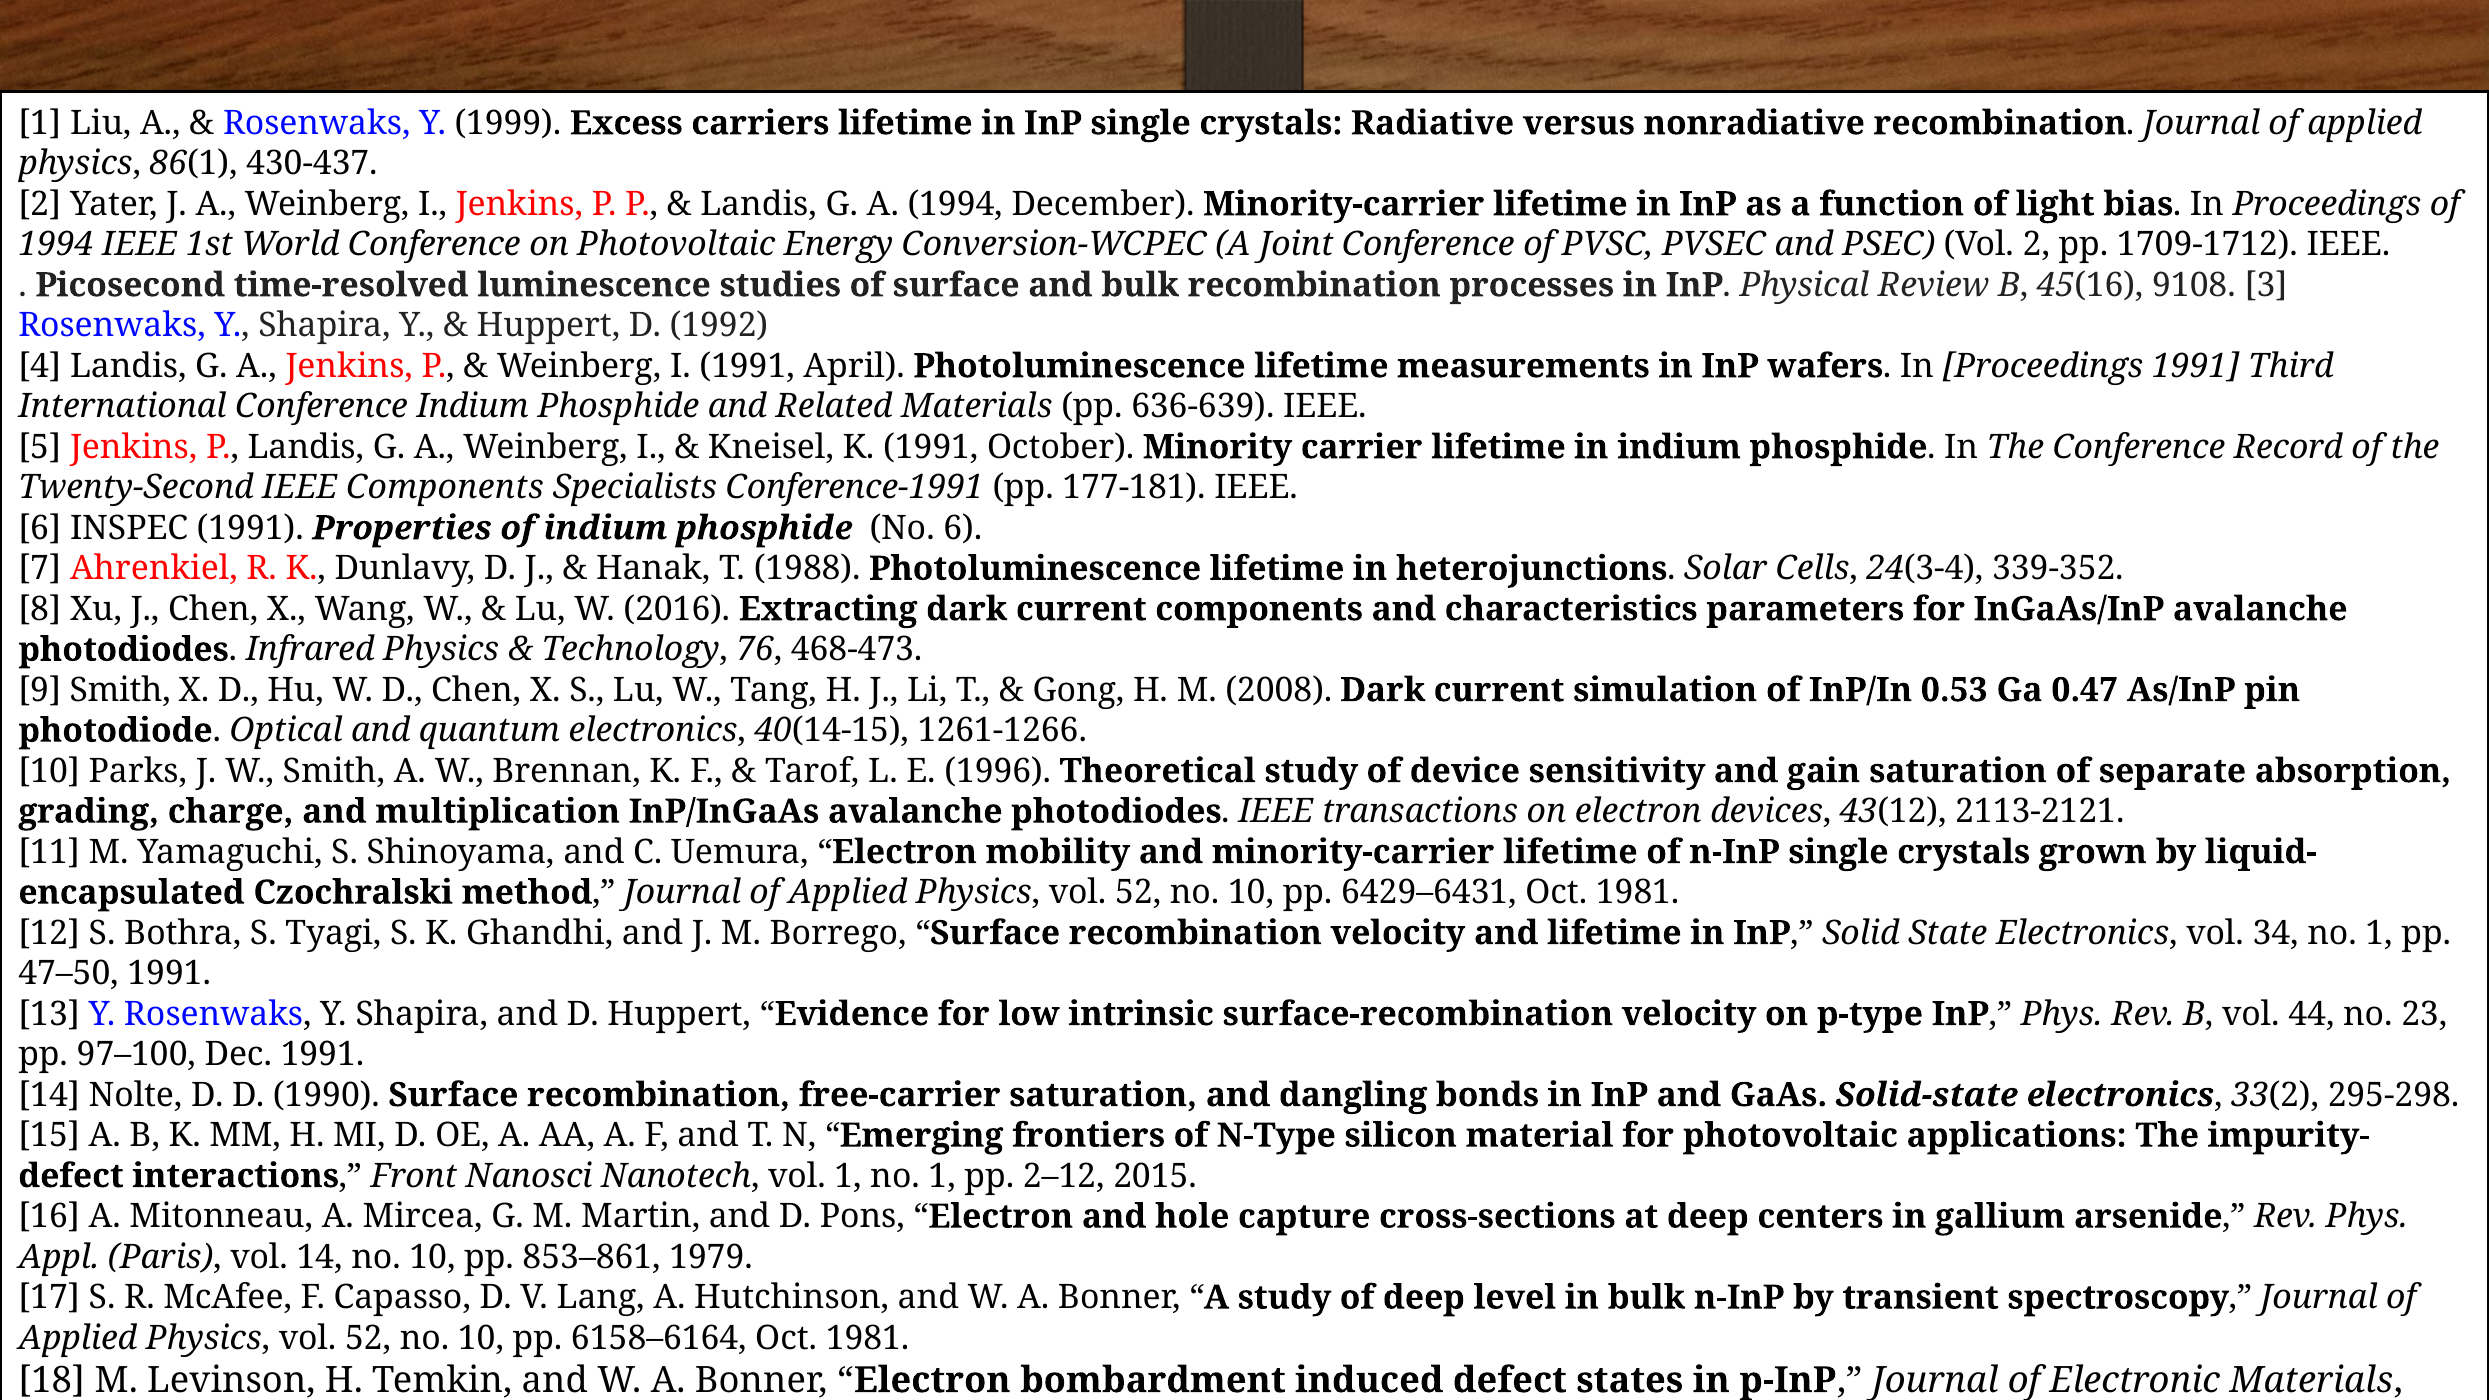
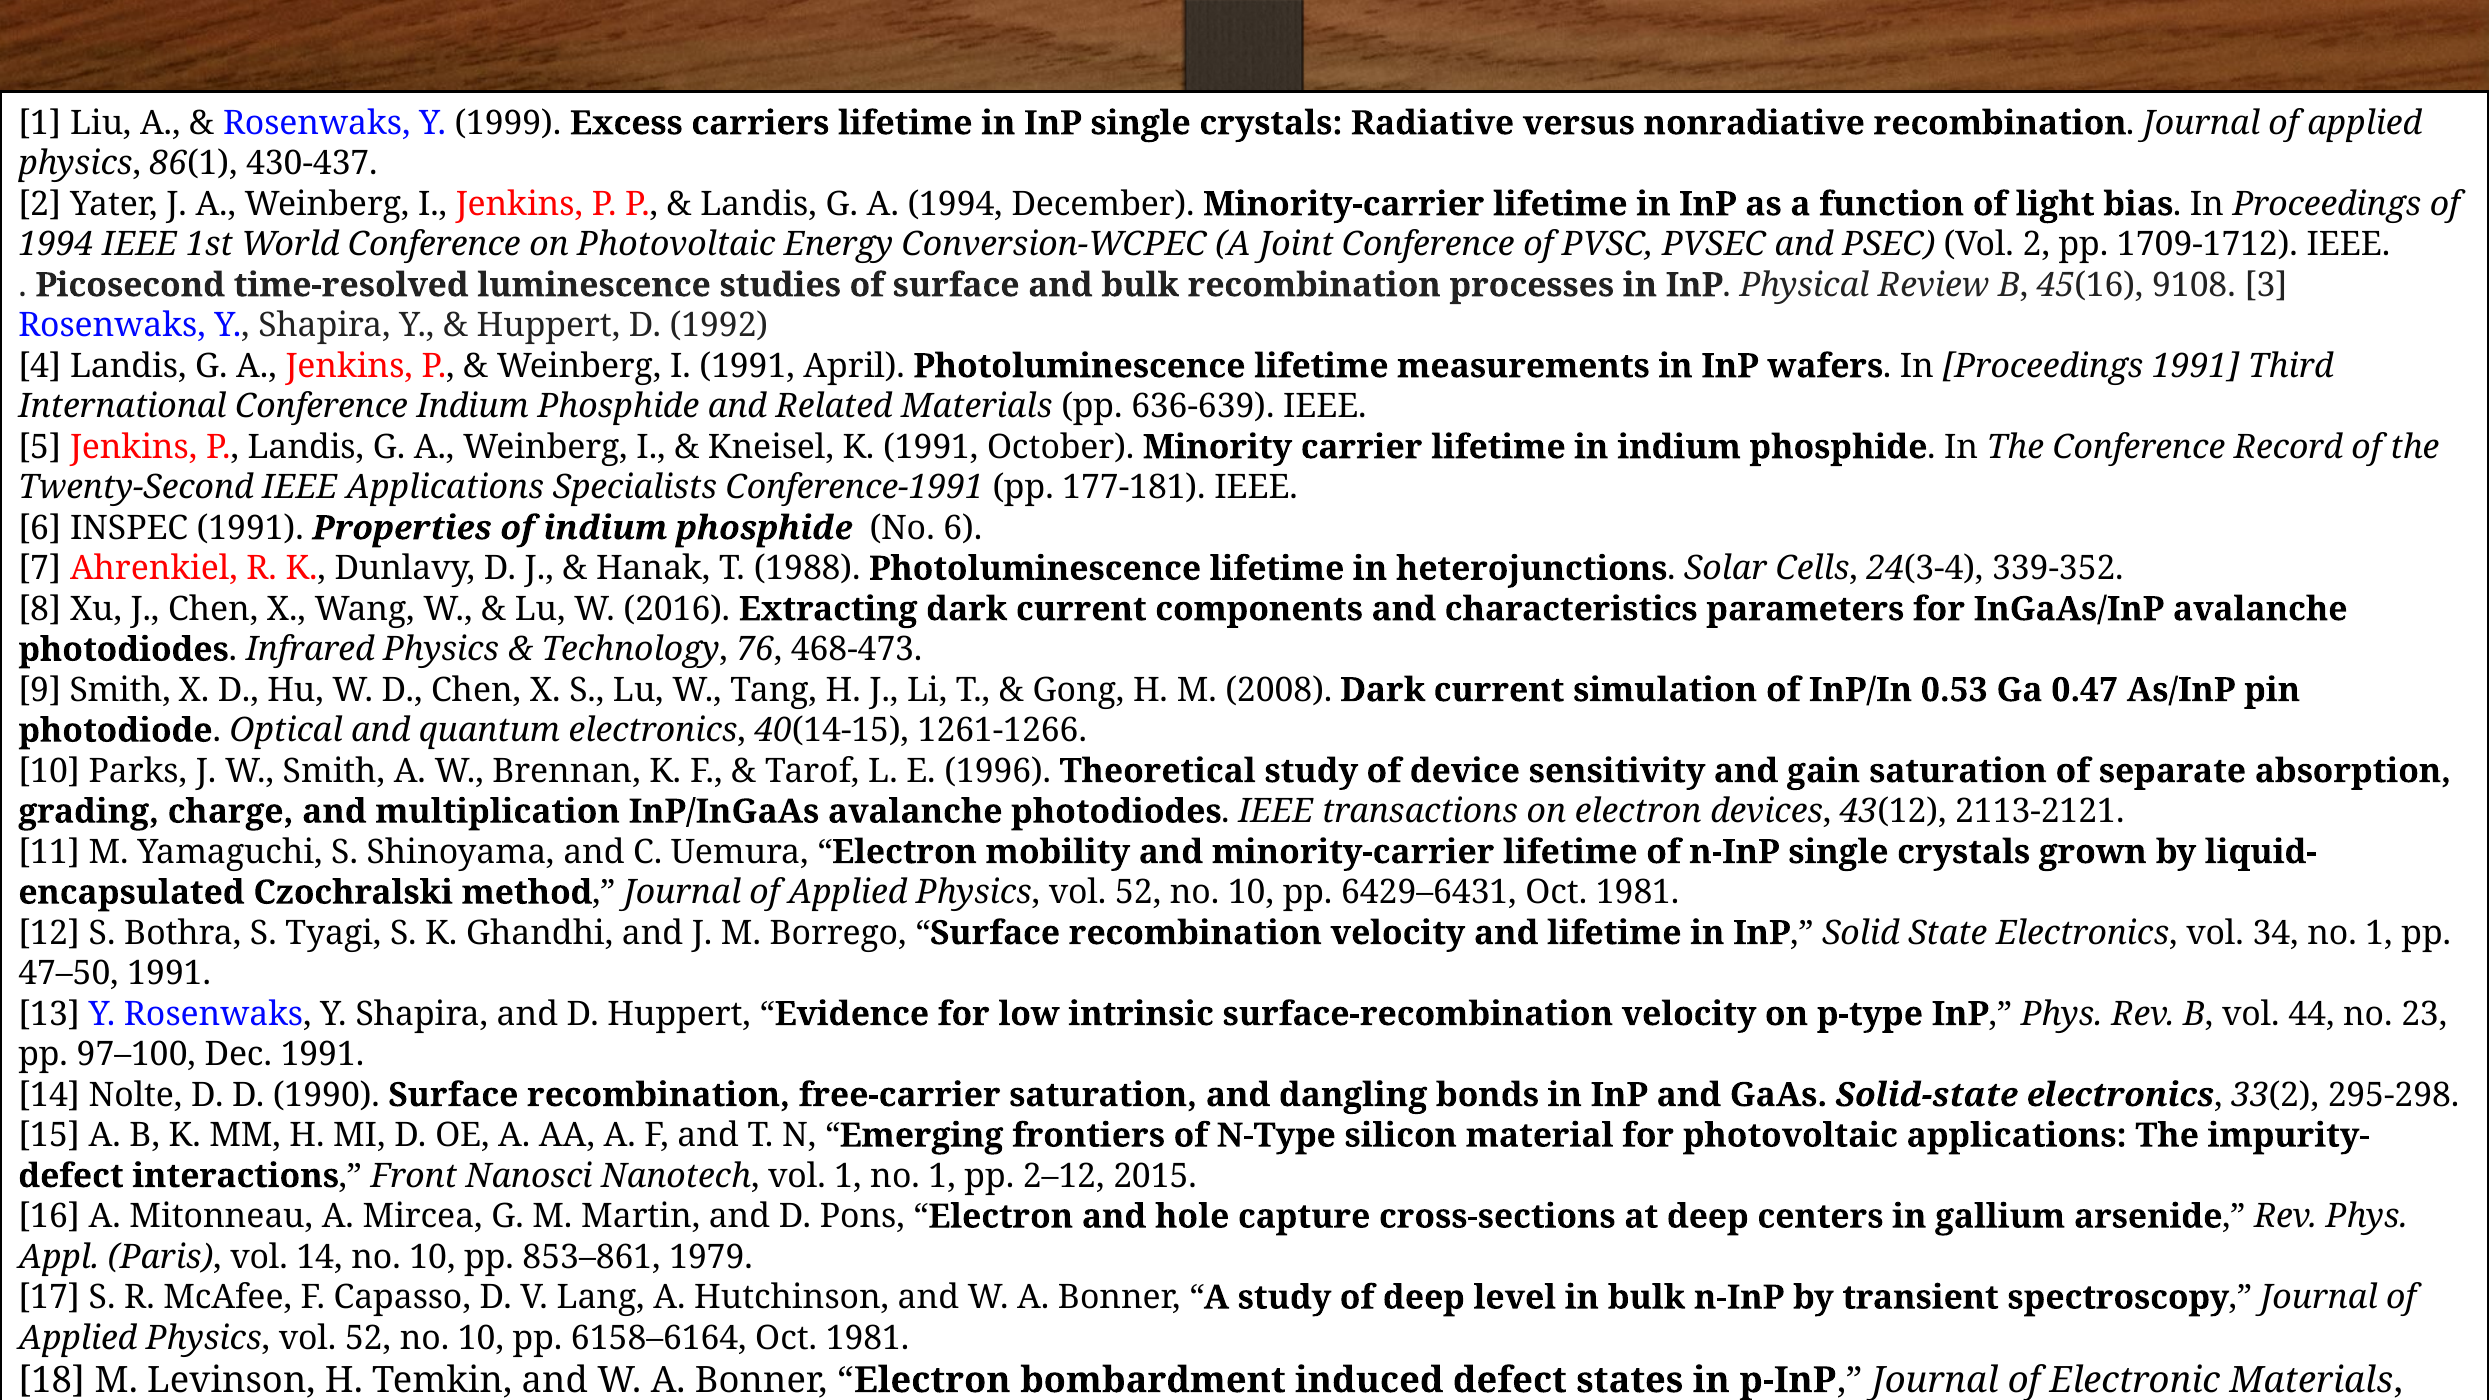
IEEE Components: Components -> Applications
